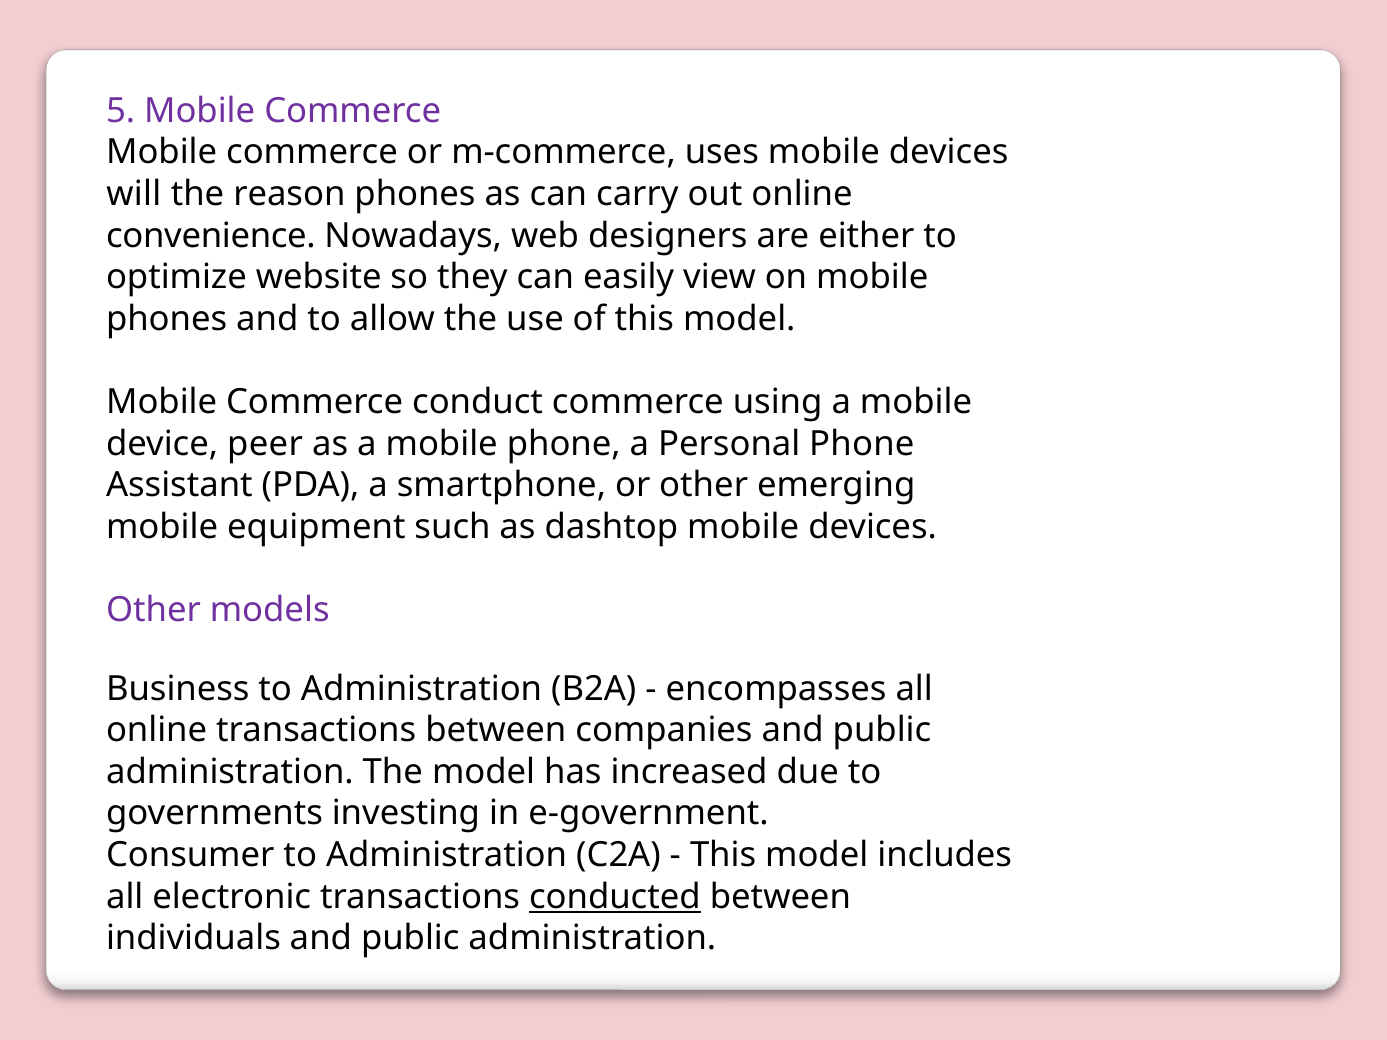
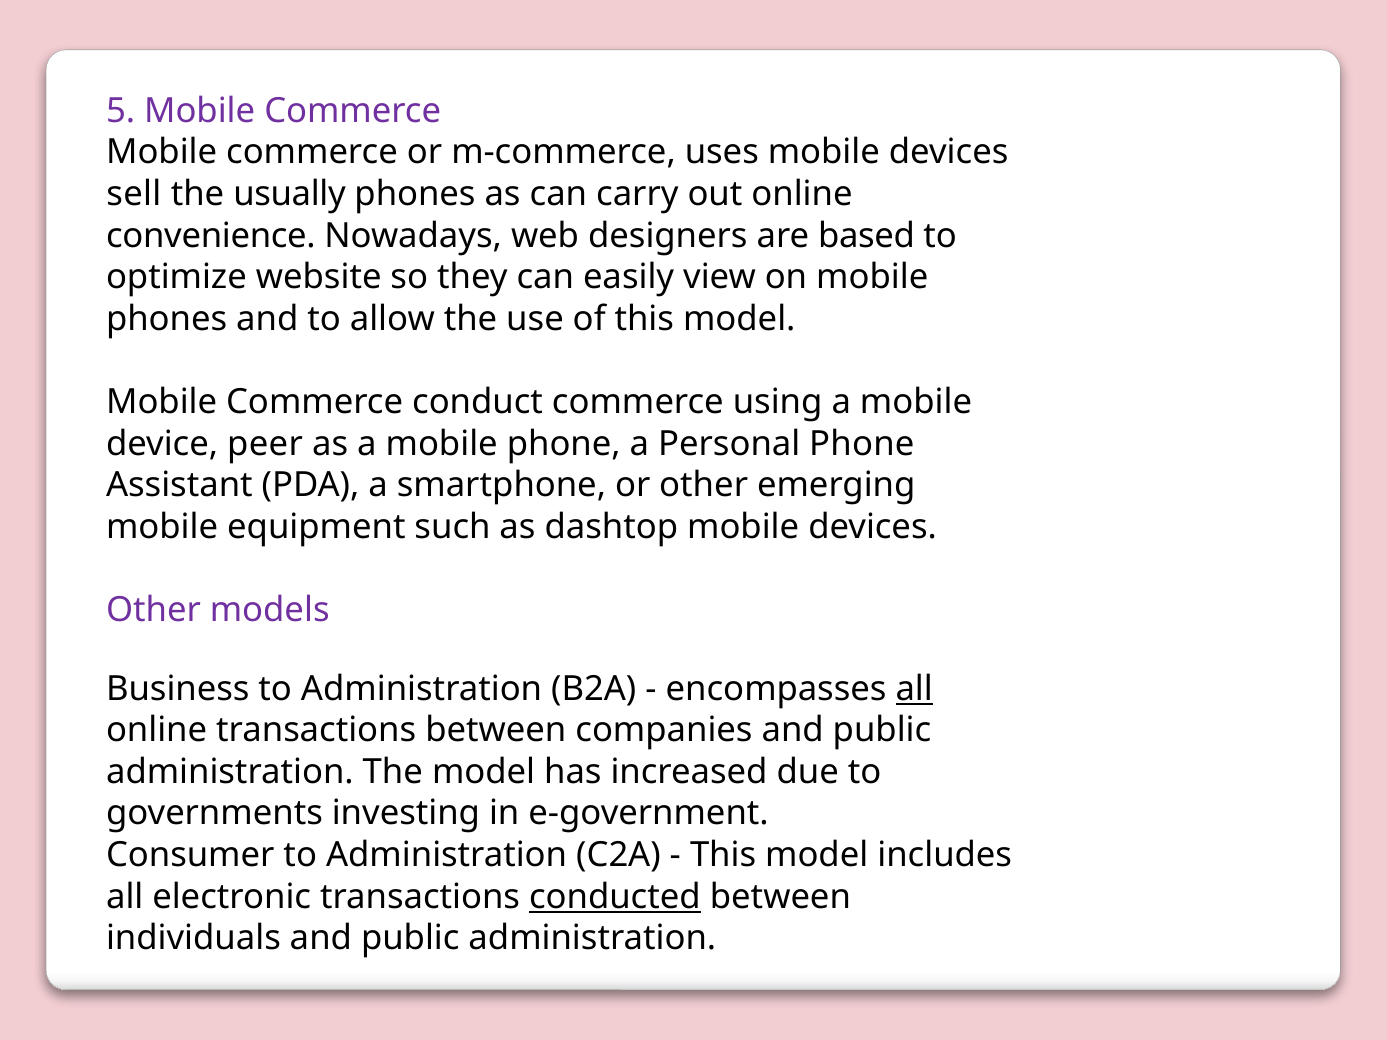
will: will -> sell
reason: reason -> usually
either: either -> based
all at (914, 689) underline: none -> present
